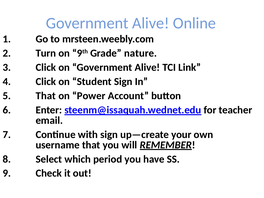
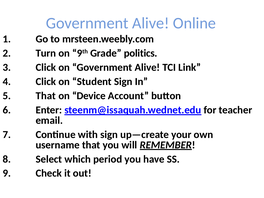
nature: nature -> politics
Power: Power -> Device
